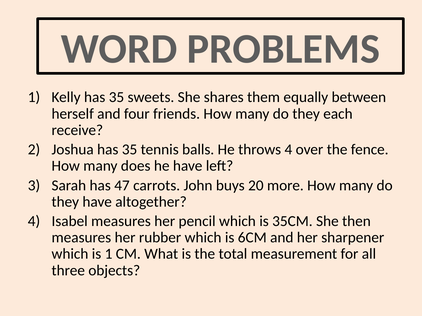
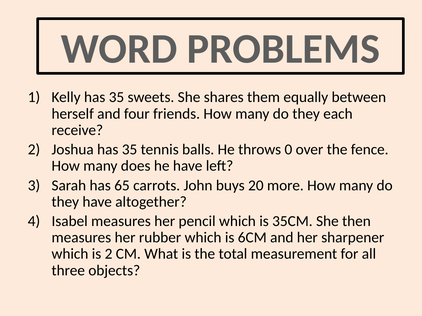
throws 4: 4 -> 0
47: 47 -> 65
is 1: 1 -> 2
